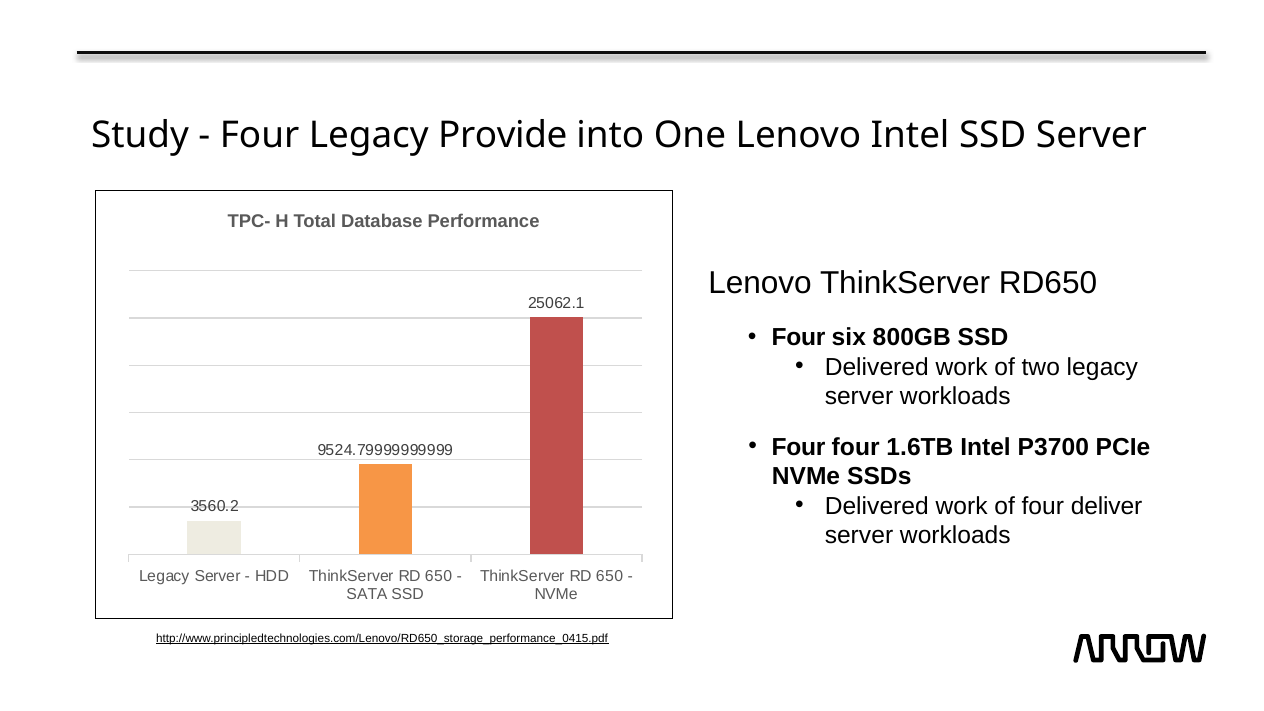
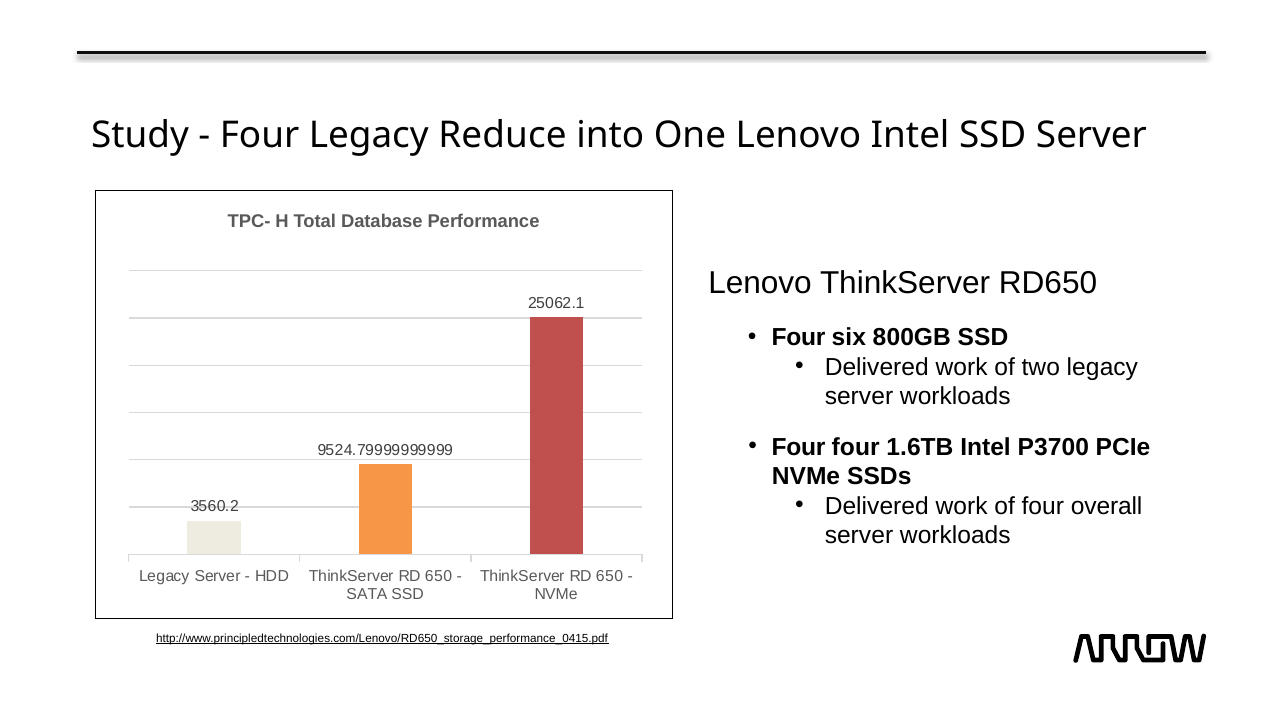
Provide: Provide -> Reduce
deliver: deliver -> overall
